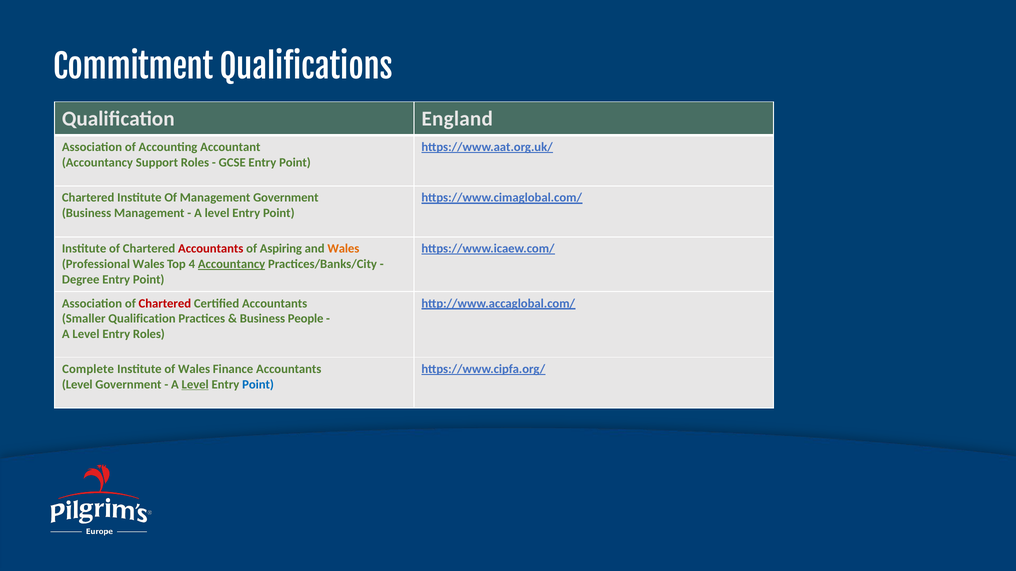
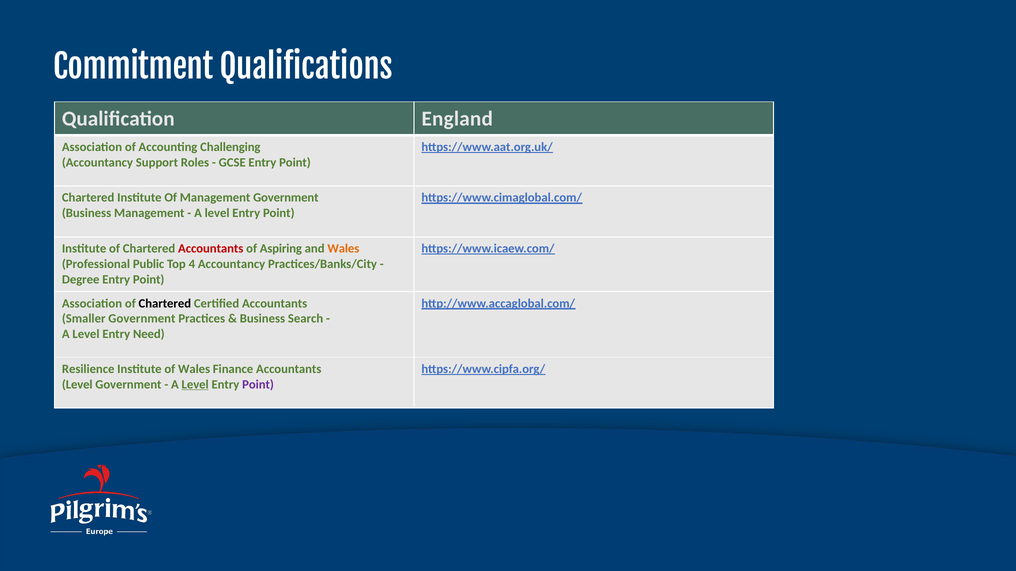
Accountant: Accountant -> Challenging
Professional Wales: Wales -> Public
Accountancy at (232, 264) underline: present -> none
Chartered at (165, 304) colour: red -> black
Smaller Qualification: Qualification -> Government
People: People -> Search
Entry Roles: Roles -> Need
Complete: Complete -> Resilience
Point at (258, 385) colour: blue -> purple
